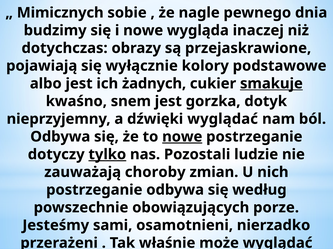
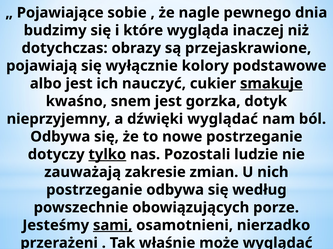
Mimicznych: Mimicznych -> Pojawiające
i nowe: nowe -> które
żadnych: żadnych -> nauczyć
nowe at (182, 137) underline: present -> none
choroby: choroby -> zakresie
sami underline: none -> present
